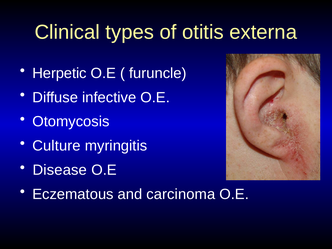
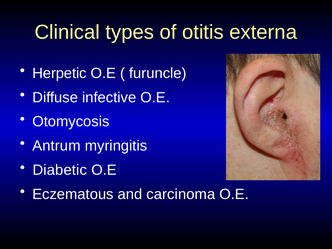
Culture: Culture -> Antrum
Disease: Disease -> Diabetic
